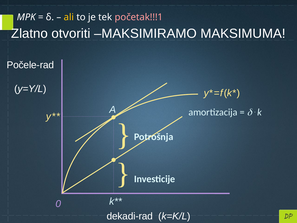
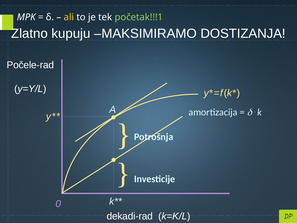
početak!!!1 colour: pink -> light green
otvoriti: otvoriti -> kupuju
MAKSIMUMA: MAKSIMUMA -> DOSTIZANJA
